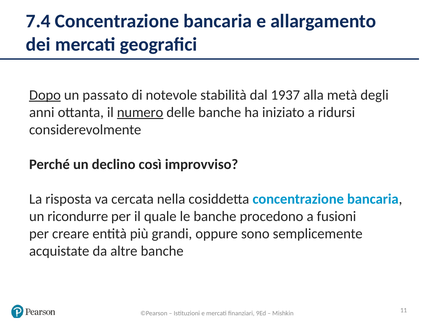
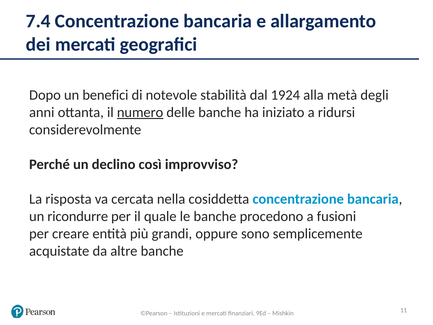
Dopo underline: present -> none
passato: passato -> benefici
1937: 1937 -> 1924
